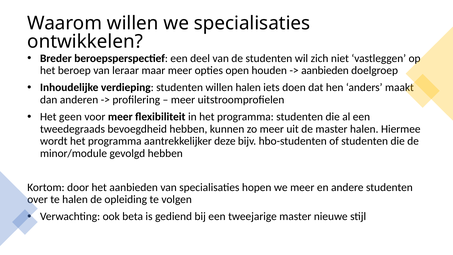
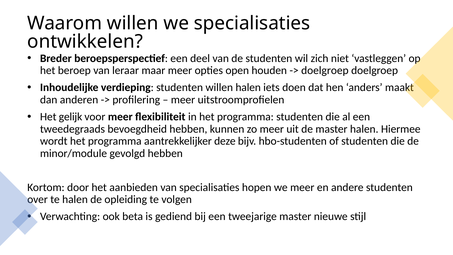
aanbieden at (325, 71): aanbieden -> doelgroep
geen: geen -> gelijk
